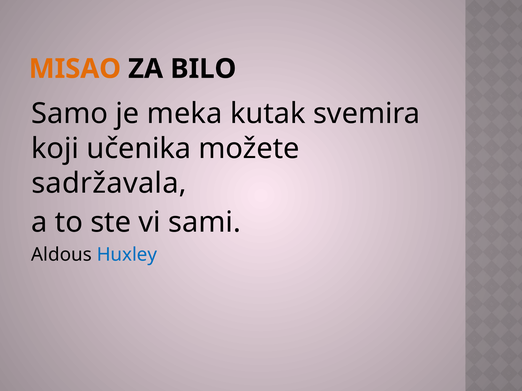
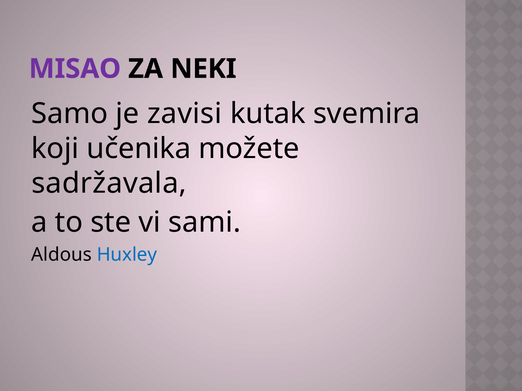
MISAO colour: orange -> purple
BILO: BILO -> NEKI
meka: meka -> zavisi
